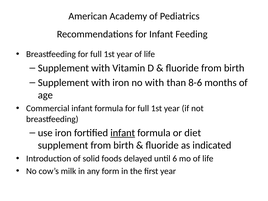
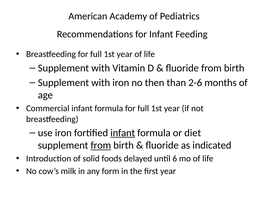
no with: with -> then
8-6: 8-6 -> 2-6
from at (101, 145) underline: none -> present
